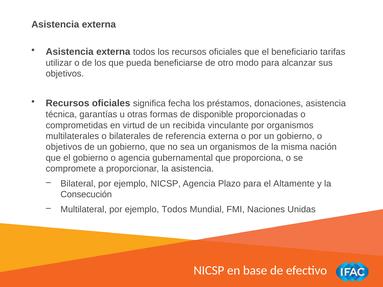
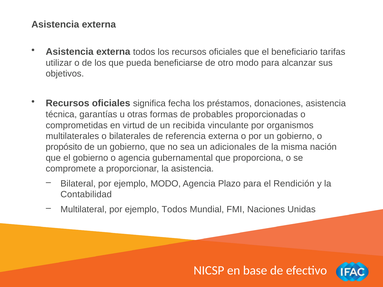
disponible: disponible -> probables
objetivos at (64, 147): objetivos -> propósito
un organismos: organismos -> adicionales
ejemplo NICSP: NICSP -> MODO
Altamente: Altamente -> Rendición
Consecución: Consecución -> Contabilidad
